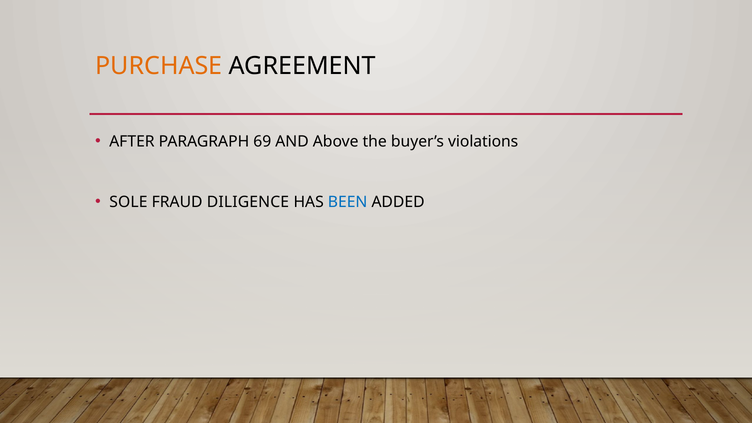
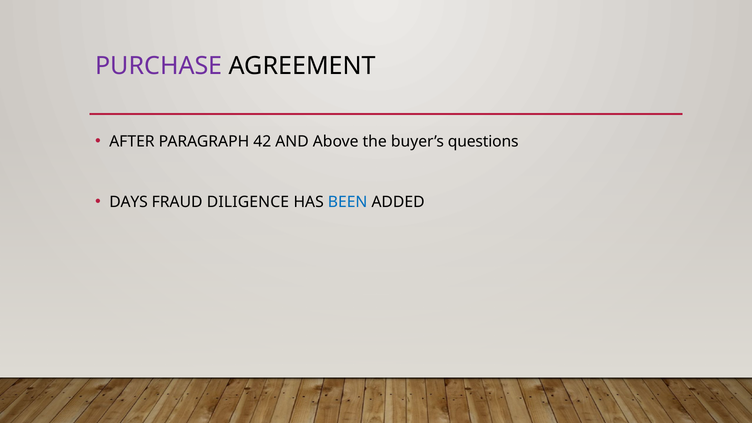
PURCHASE colour: orange -> purple
69: 69 -> 42
violations: violations -> questions
SOLE: SOLE -> DAYS
